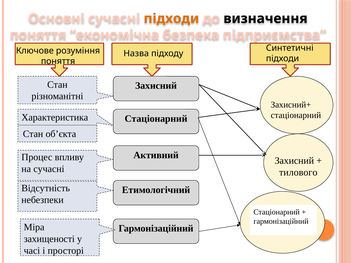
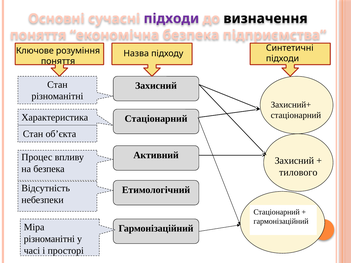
підходи at (171, 19) colour: orange -> purple
на сучасні: сучасні -> безпека
захищеності at (49, 239): захищеності -> різноманітні
